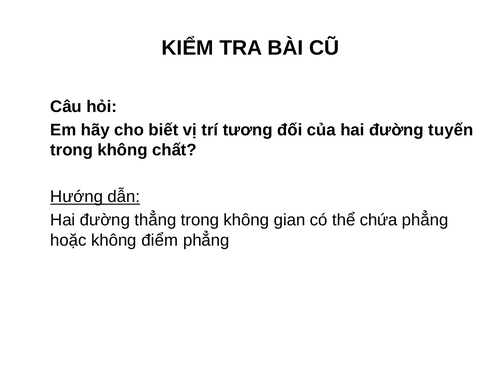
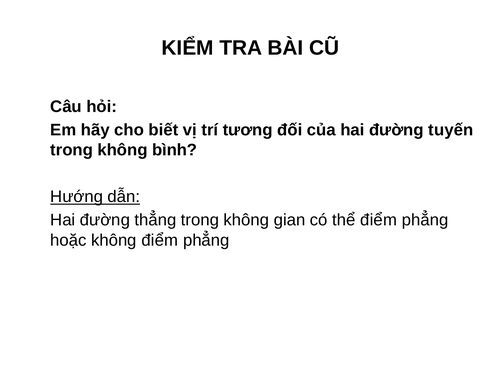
chất: chất -> bình
thể chứa: chứa -> điểm
